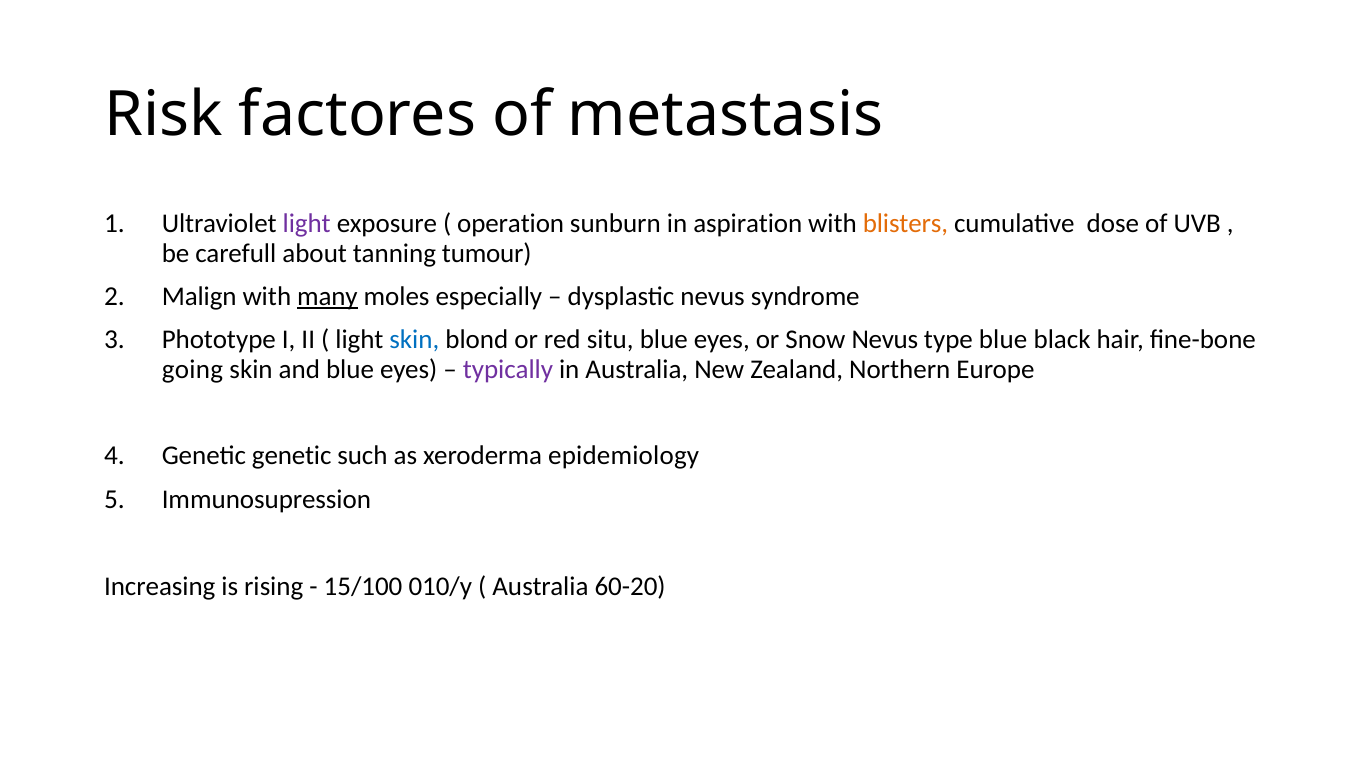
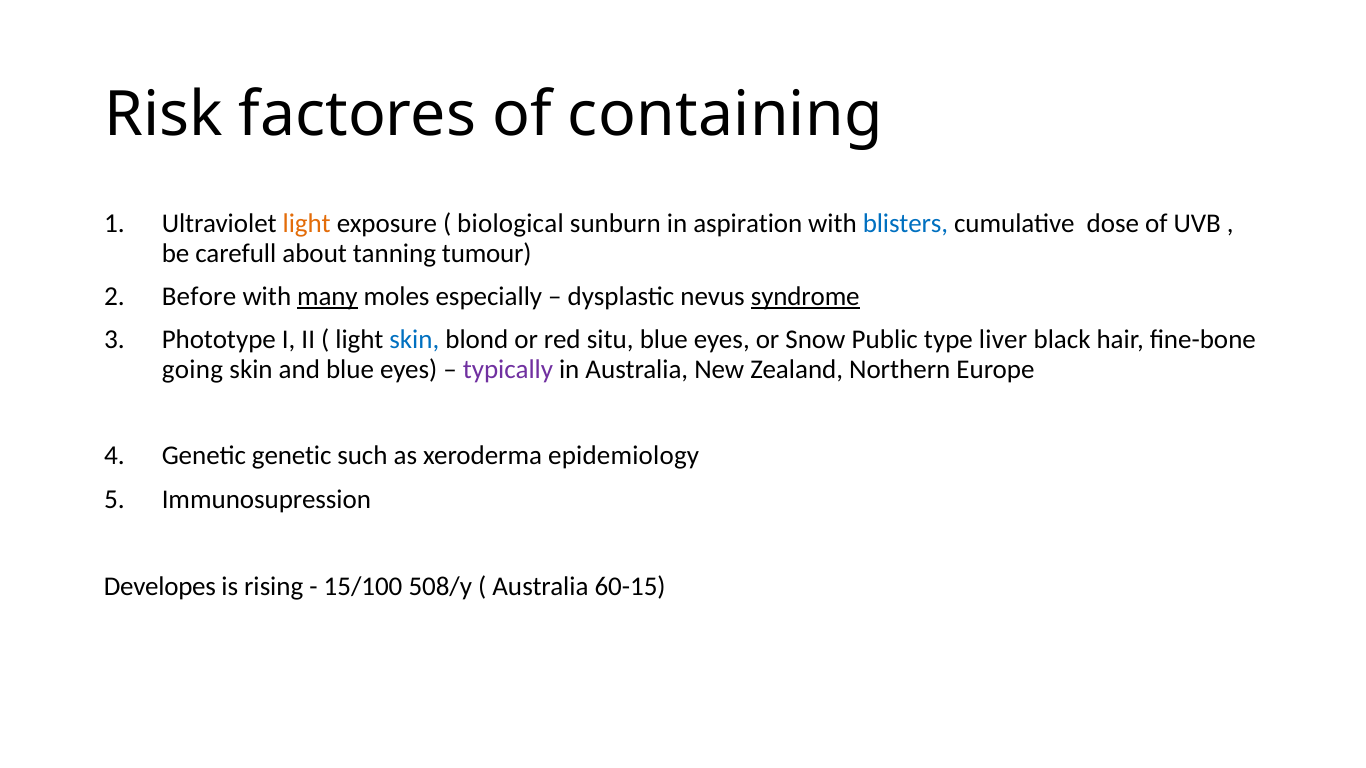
metastasis: metastasis -> containing
light at (307, 224) colour: purple -> orange
operation: operation -> biological
blisters colour: orange -> blue
Malign: Malign -> Before
syndrome underline: none -> present
Snow Nevus: Nevus -> Public
type blue: blue -> liver
Increasing: Increasing -> Developes
010/y: 010/y -> 508/y
60-20: 60-20 -> 60-15
